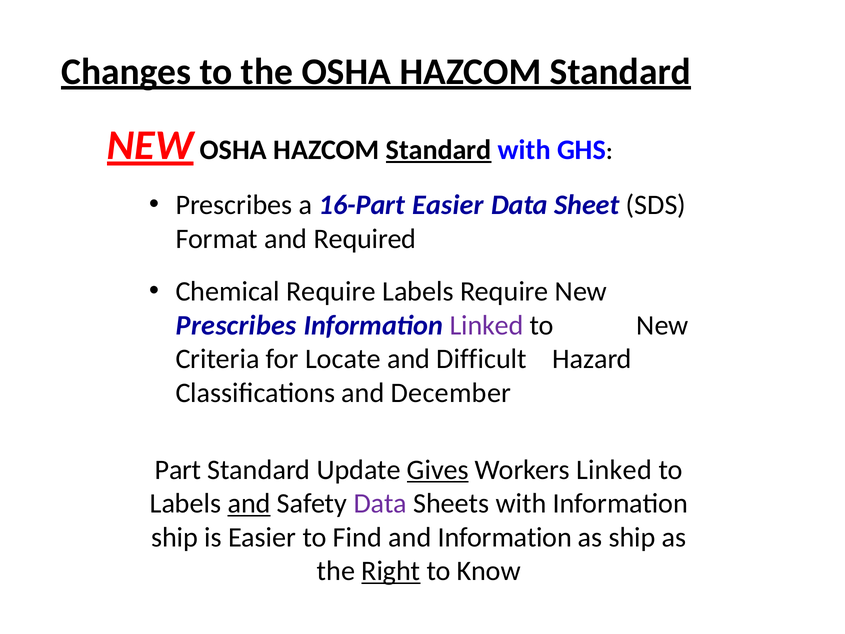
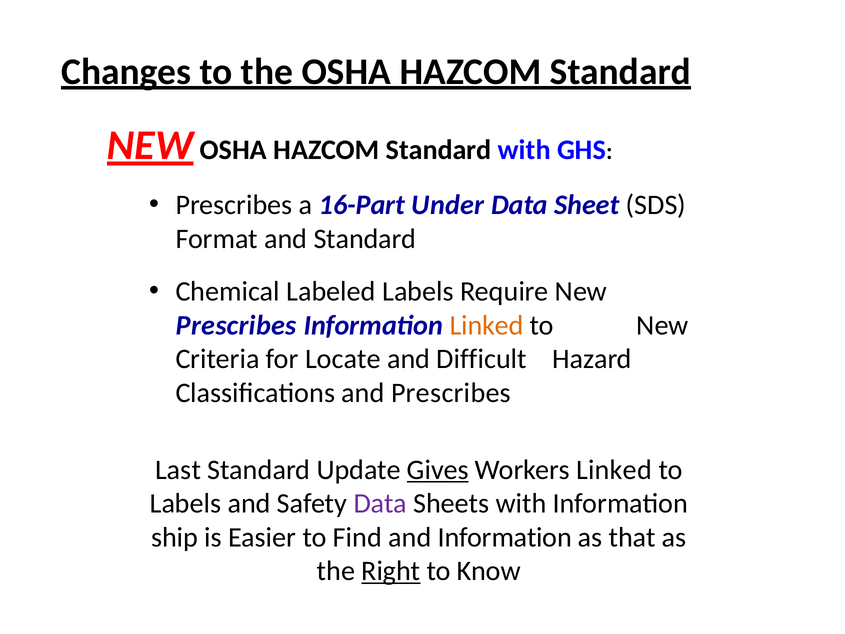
Standard at (439, 150) underline: present -> none
16-Part Easier: Easier -> Under
and Required: Required -> Standard
Chemical Require: Require -> Labeled
Linked at (487, 325) colour: purple -> orange
and December: December -> Prescribes
Part: Part -> Last
and at (249, 503) underline: present -> none
as ship: ship -> that
